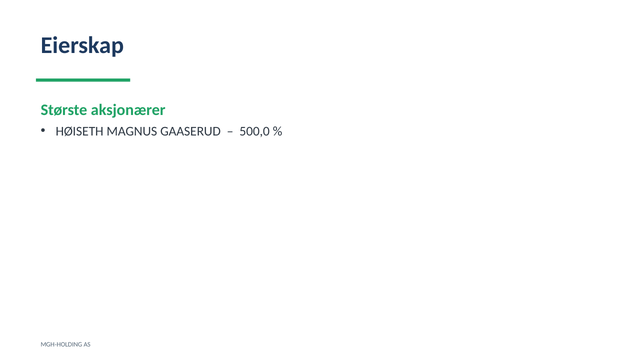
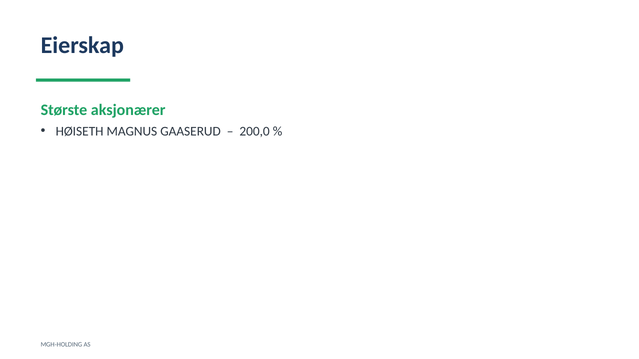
500,0: 500,0 -> 200,0
